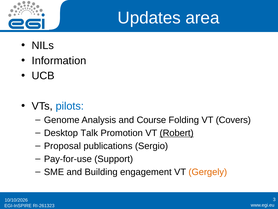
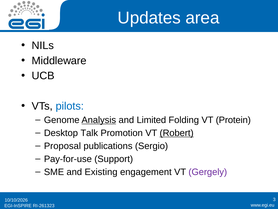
Information: Information -> Middleware
Analysis underline: none -> present
Course: Course -> Limited
Covers: Covers -> Protein
Building: Building -> Existing
Gergely colour: orange -> purple
